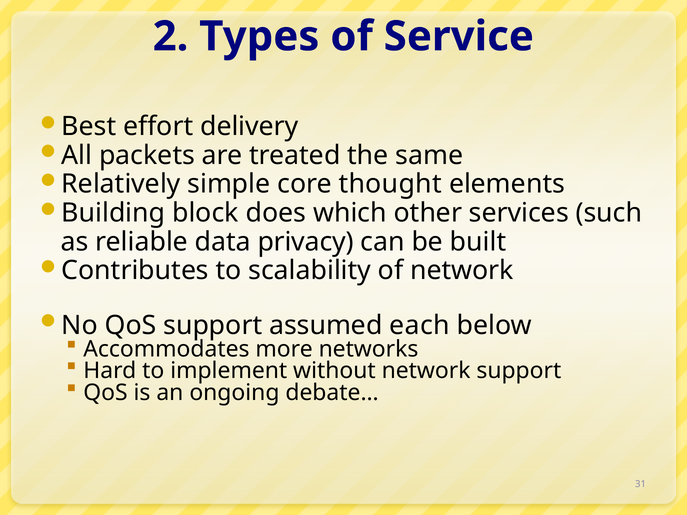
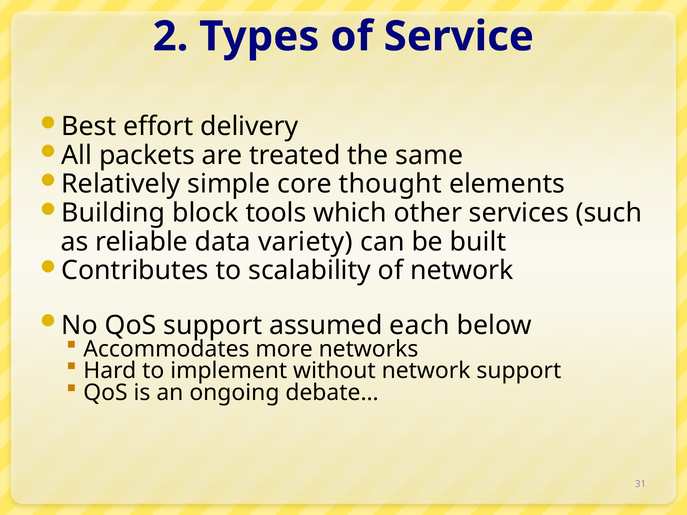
does: does -> tools
privacy: privacy -> variety
